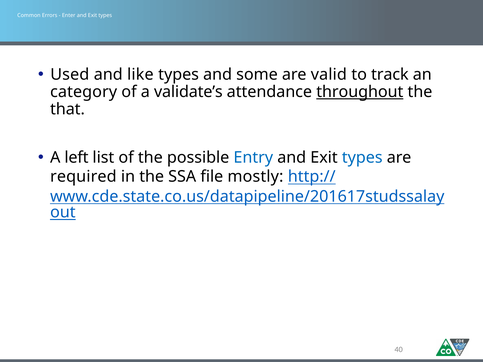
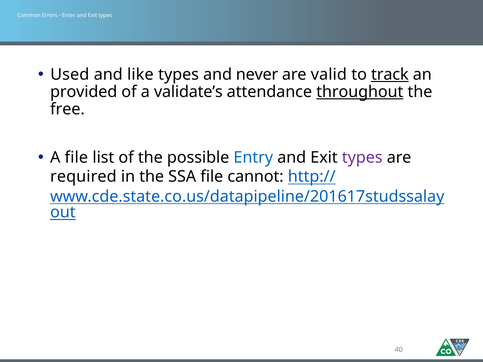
some: some -> never
track underline: none -> present
category: category -> provided
that: that -> free
A left: left -> file
types at (362, 157) colour: blue -> purple
mostly: mostly -> cannot
